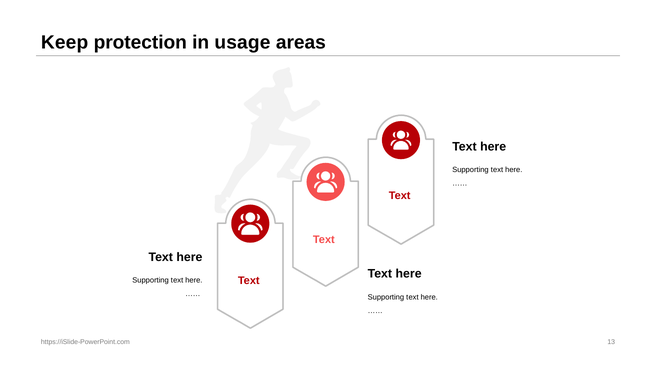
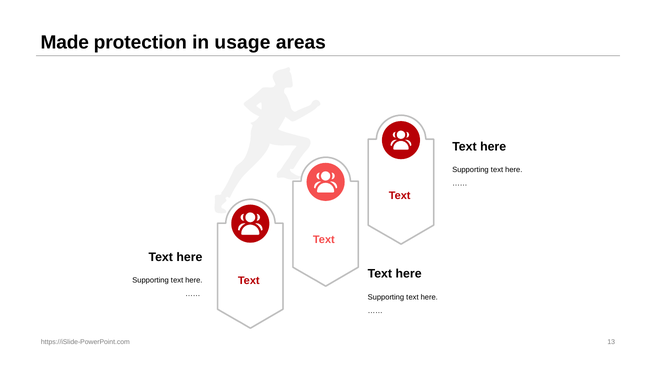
Keep: Keep -> Made
